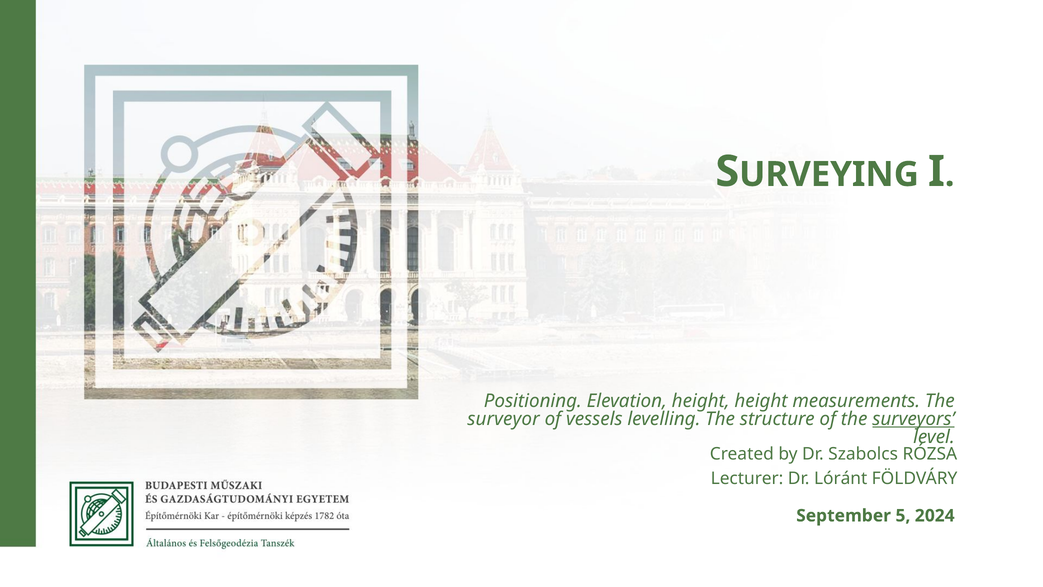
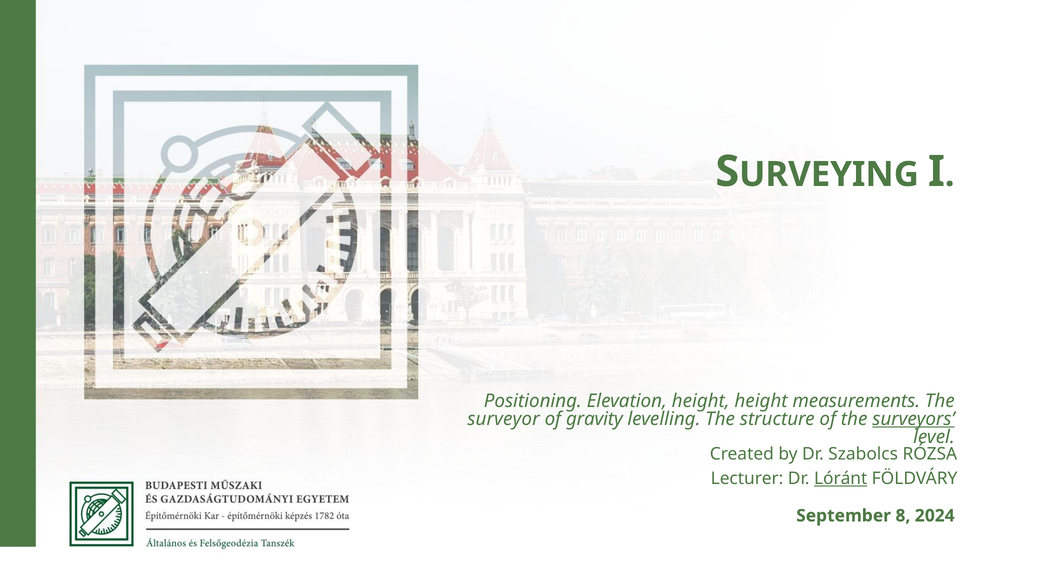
vessels: vessels -> gravity
Lóránt underline: none -> present
5: 5 -> 8
